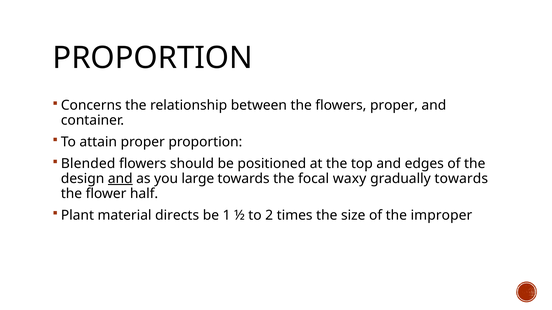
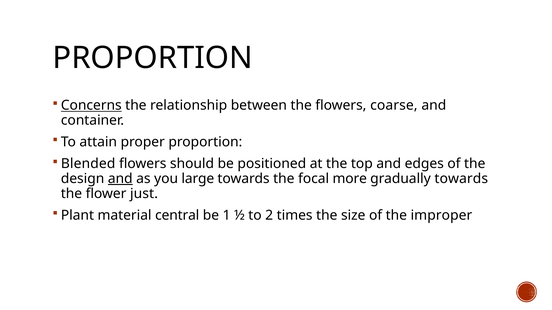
Concerns underline: none -> present
flowers proper: proper -> coarse
waxy: waxy -> more
half: half -> just
directs: directs -> central
